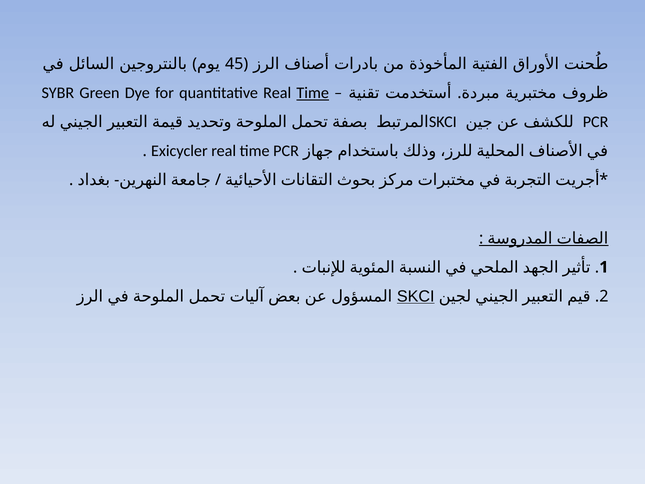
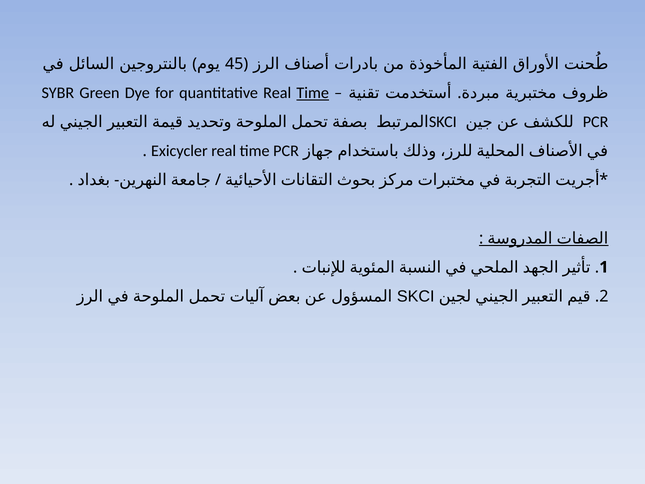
SKCI at (416, 296) underline: present -> none
